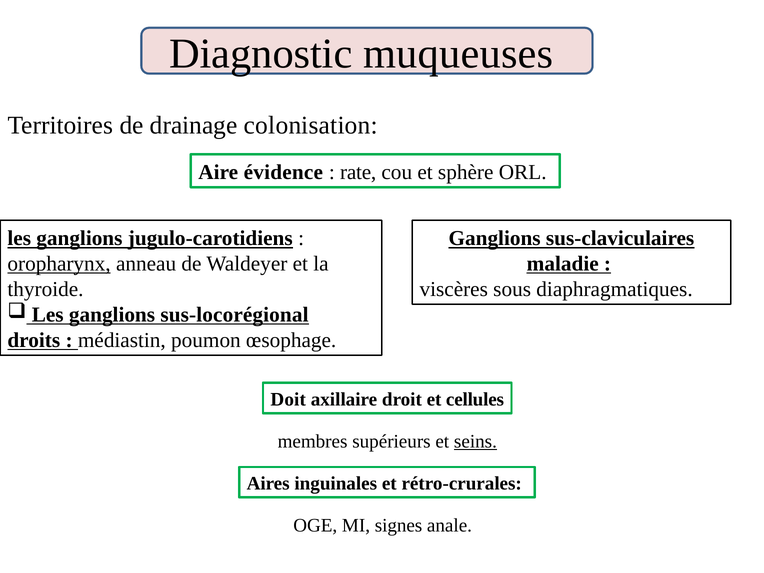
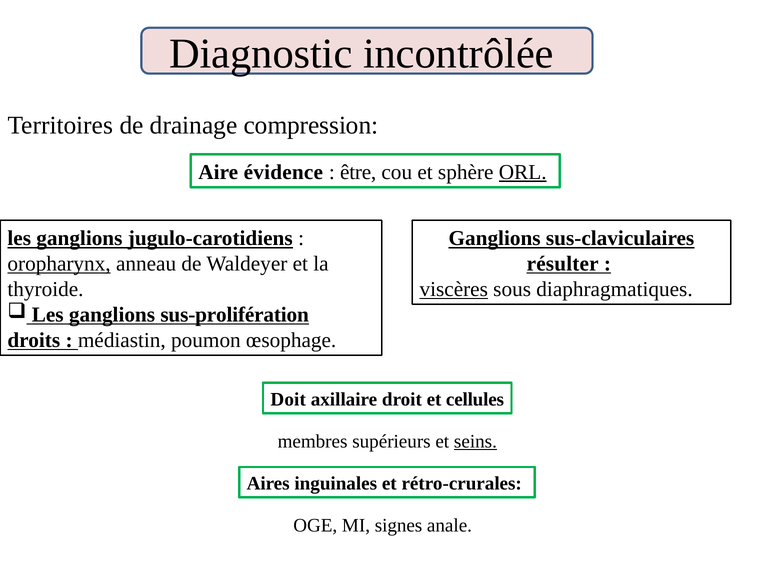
muqueuses: muqueuses -> incontrôlée
colonisation: colonisation -> compression
rate: rate -> être
ORL underline: none -> present
maladie: maladie -> résulter
viscères underline: none -> present
sus-locorégional: sus-locorégional -> sus-prolifération
